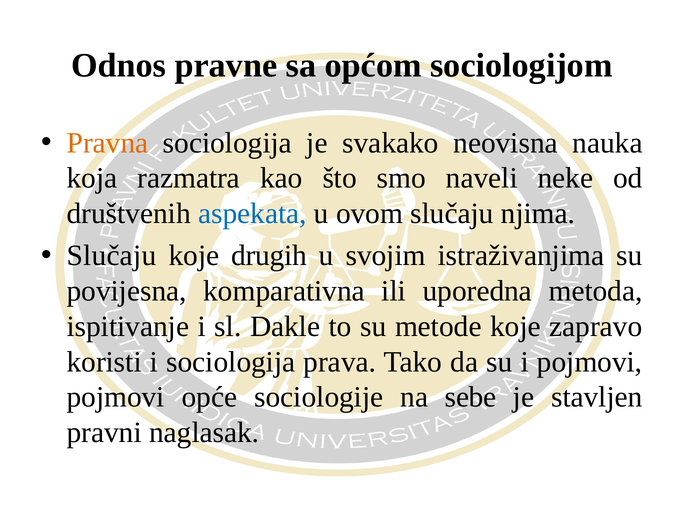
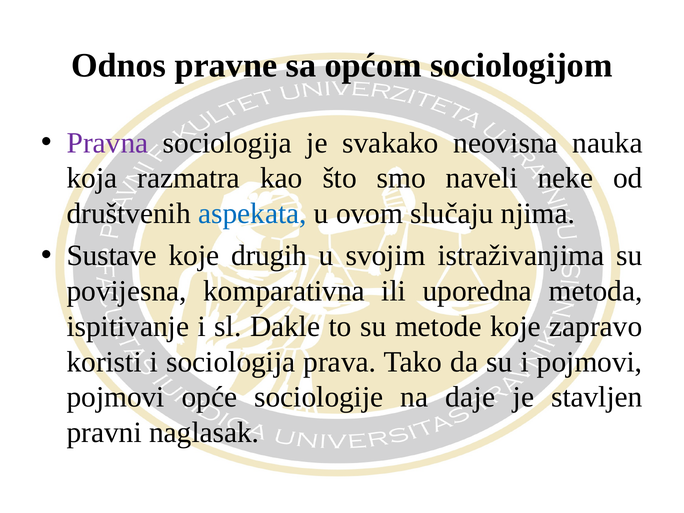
Pravna colour: orange -> purple
Slučaju at (111, 256): Slučaju -> Sustave
sebe: sebe -> daje
